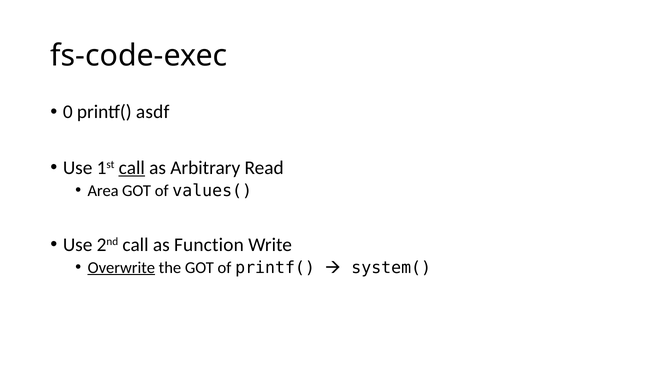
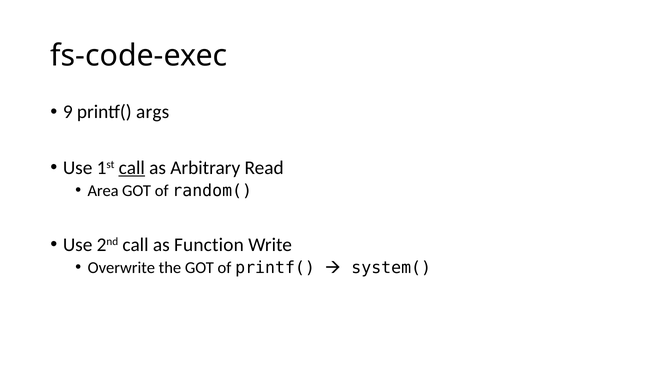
0: 0 -> 9
asdf: asdf -> args
values(: values( -> random(
Overwrite underline: present -> none
